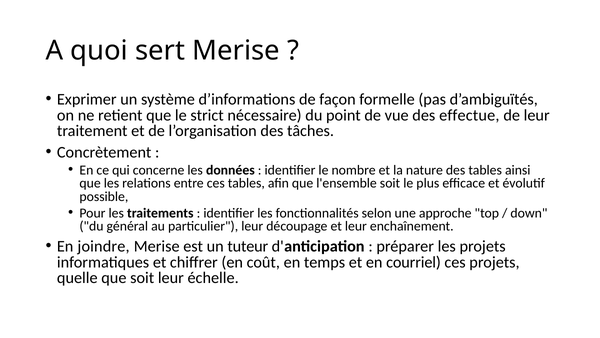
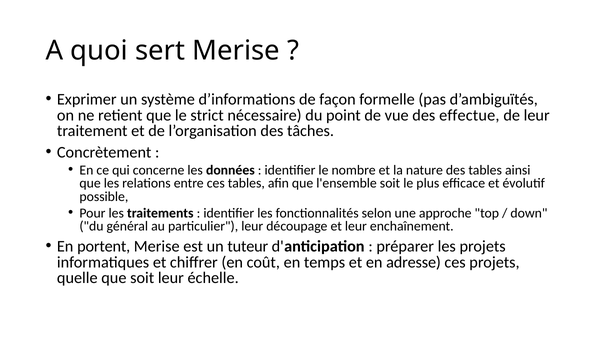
joindre: joindre -> portent
courriel: courriel -> adresse
